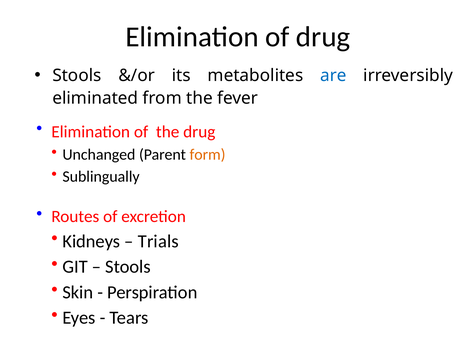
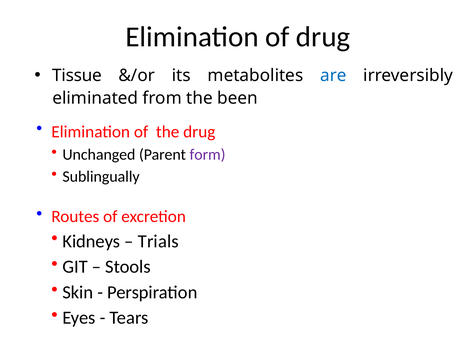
Stools at (77, 75): Stools -> Tissue
fever: fever -> been
form colour: orange -> purple
